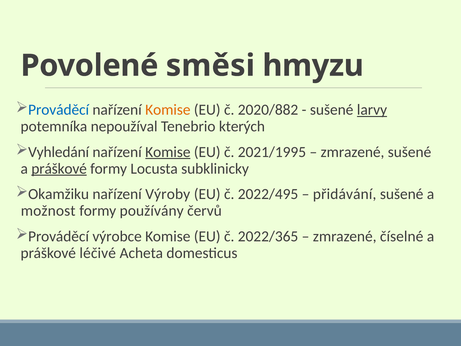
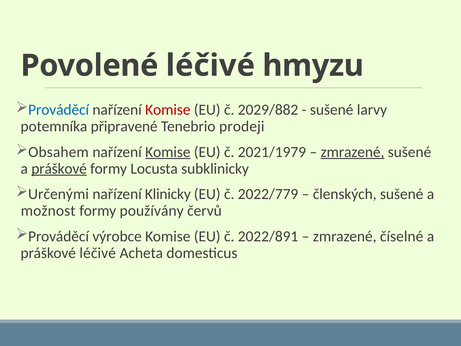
Povolené směsi: směsi -> léčivé
Komise at (168, 110) colour: orange -> red
2020/882: 2020/882 -> 2029/882
larvy underline: present -> none
nepoužíval: nepoužíval -> připravené
kterých: kterých -> prodeji
Vyhledání: Vyhledání -> Obsahem
2021/1995: 2021/1995 -> 2021/1979
zmrazené at (353, 152) underline: none -> present
Okamžiku: Okamžiku -> Určenými
Výroby: Výroby -> Klinicky
2022/495: 2022/495 -> 2022/779
přidávání: přidávání -> členských
2022/365: 2022/365 -> 2022/891
